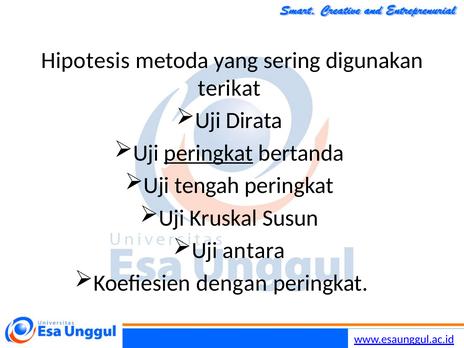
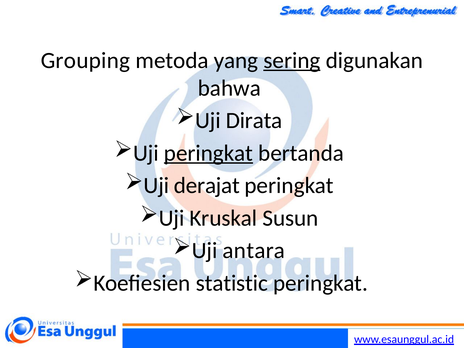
Hipotesis: Hipotesis -> Grouping
sering underline: none -> present
terikat: terikat -> bahwa
tengah: tengah -> derajat
dengan: dengan -> statistic
